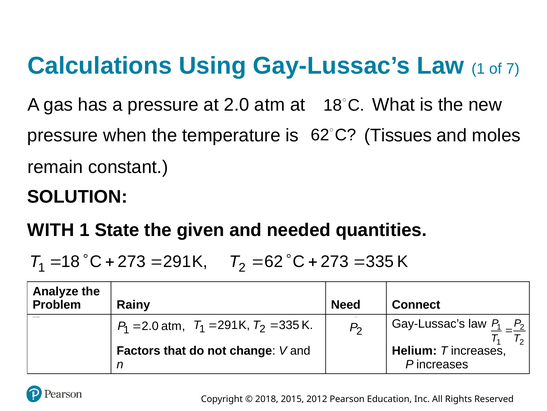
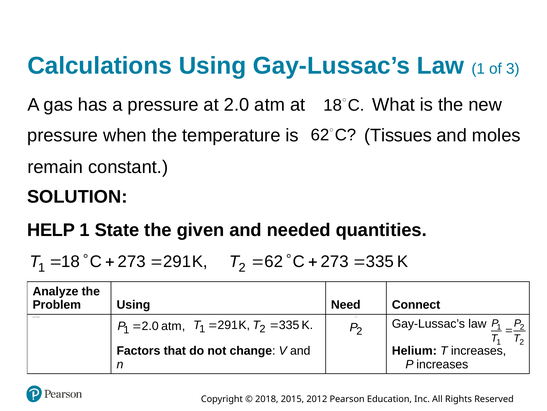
7: 7 -> 3
WITH: WITH -> HELP
Problem Rainy: Rainy -> Using
